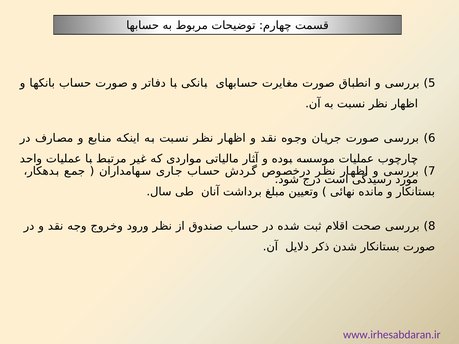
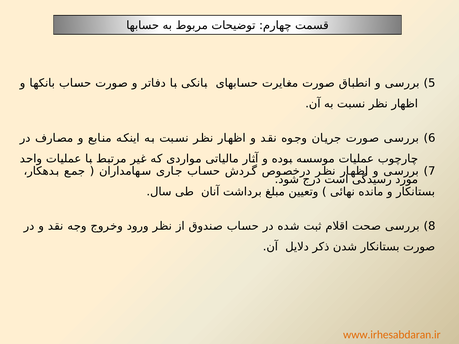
www.irhesabdaran.ir colour: purple -> orange
